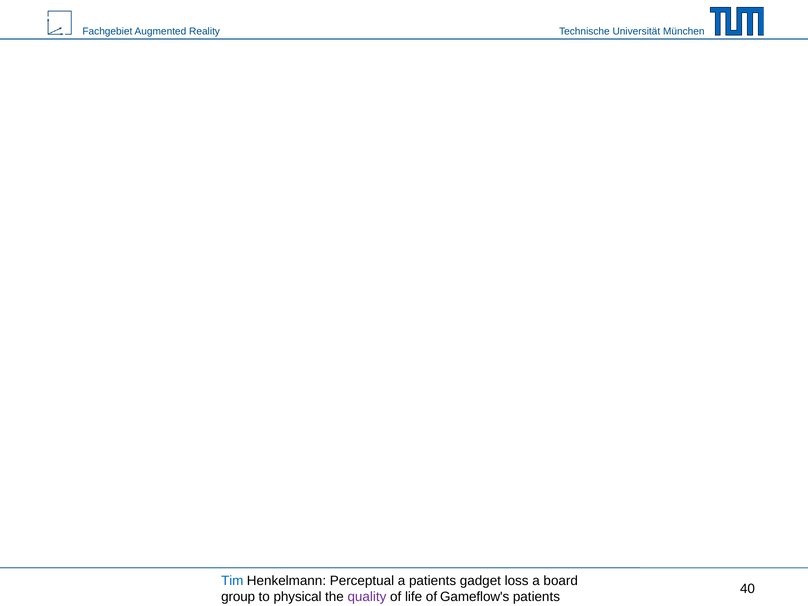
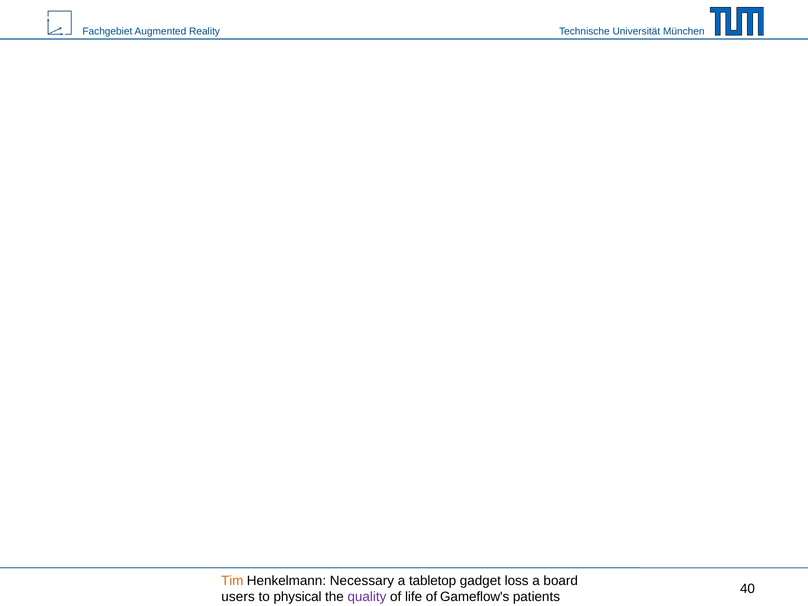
Tim colour: blue -> orange
Perceptual: Perceptual -> Necessary
a patients: patients -> tabletop
group: group -> users
